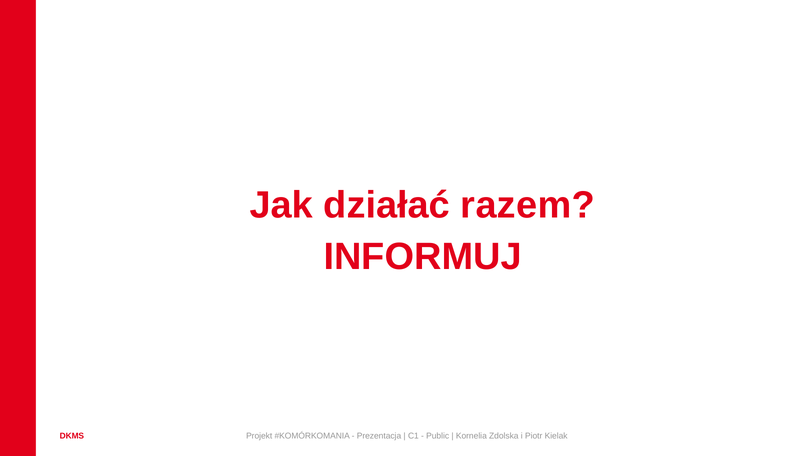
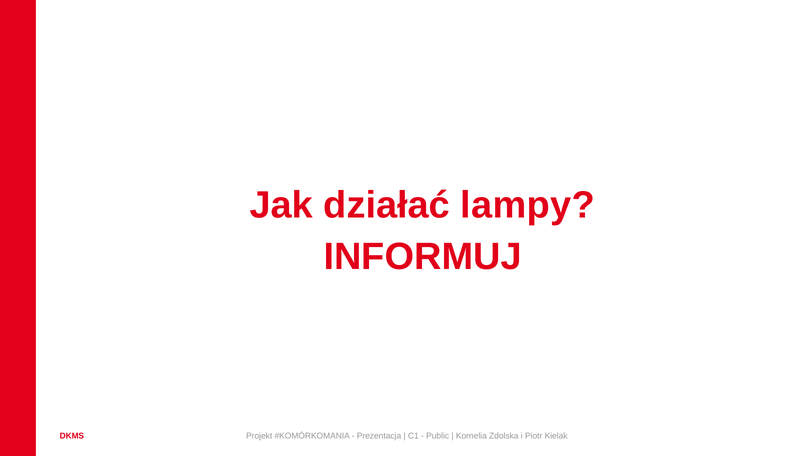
razem: razem -> lampy
